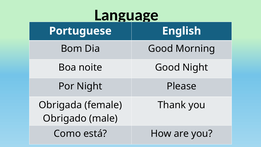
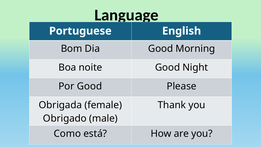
Por Night: Night -> Good
